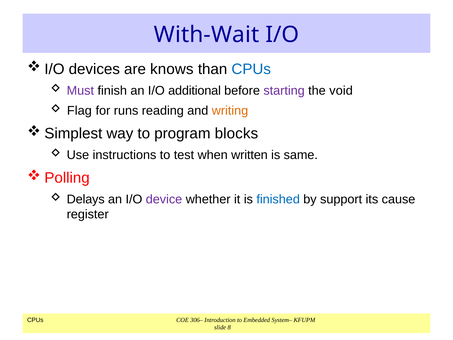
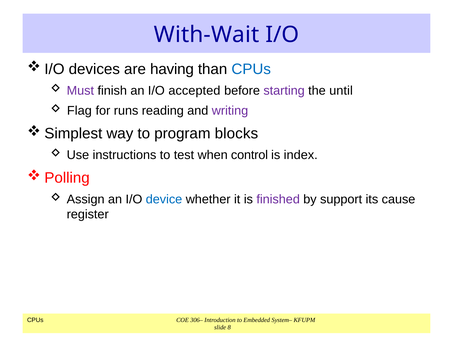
knows: knows -> having
additional: additional -> accepted
void: void -> until
writing colour: orange -> purple
written: written -> control
same: same -> index
Delays: Delays -> Assign
device colour: purple -> blue
finished colour: blue -> purple
